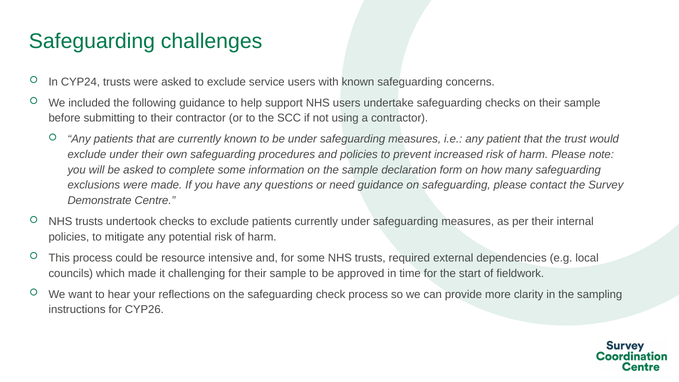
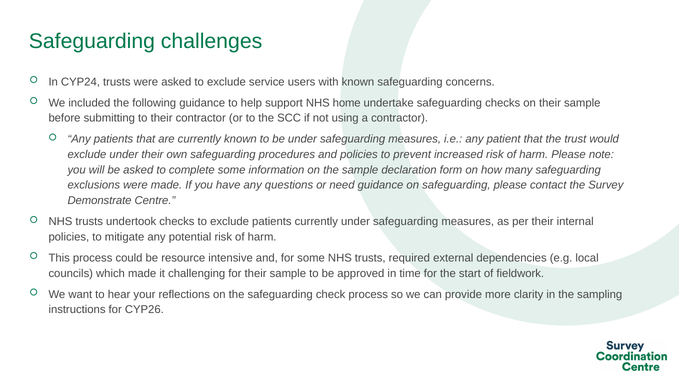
NHS users: users -> home
